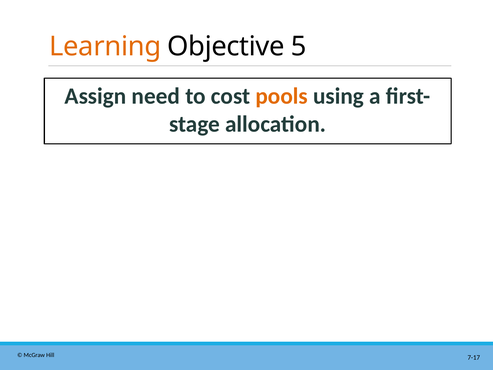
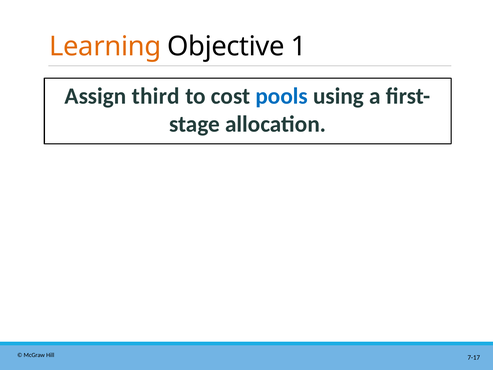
5: 5 -> 1
need: need -> third
pools colour: orange -> blue
